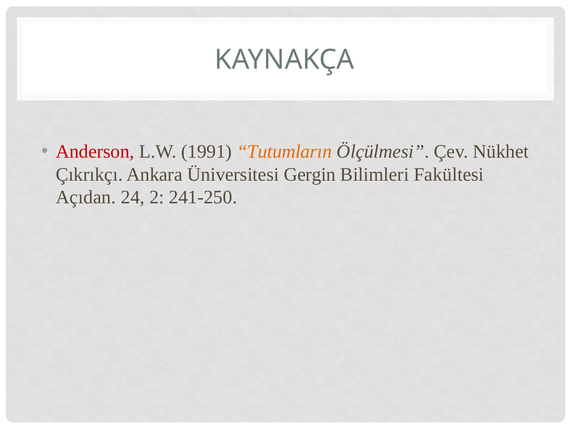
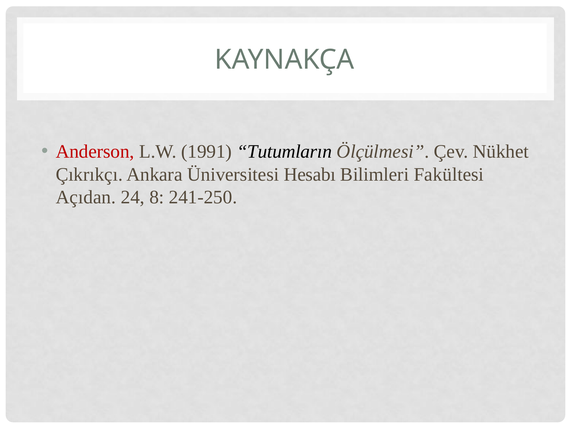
Tutumların colour: orange -> black
Gergin: Gergin -> Hesabı
2: 2 -> 8
